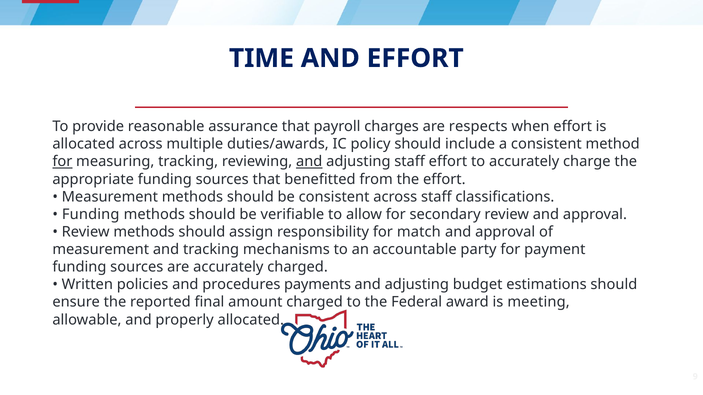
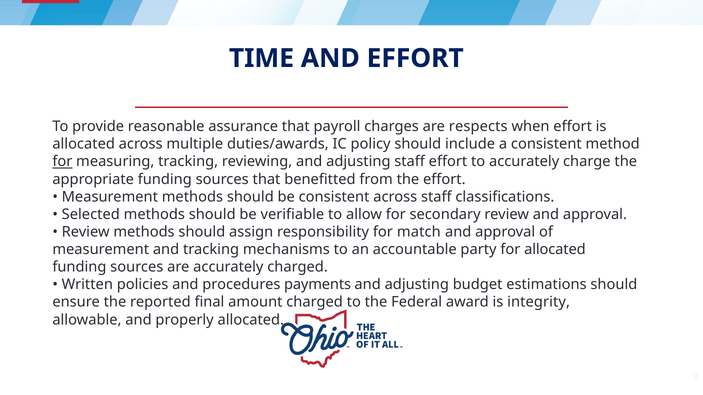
and at (309, 162) underline: present -> none
Funding at (91, 215): Funding -> Selected
for payment: payment -> allocated
meeting: meeting -> integrity
